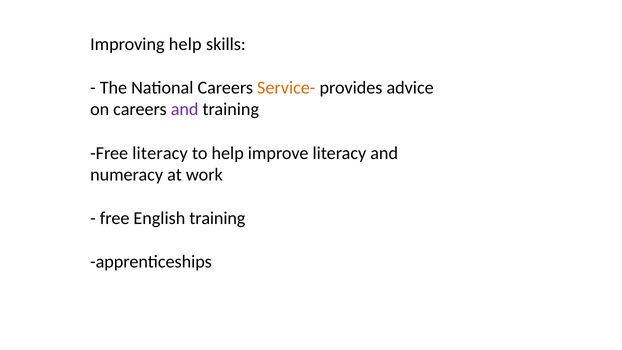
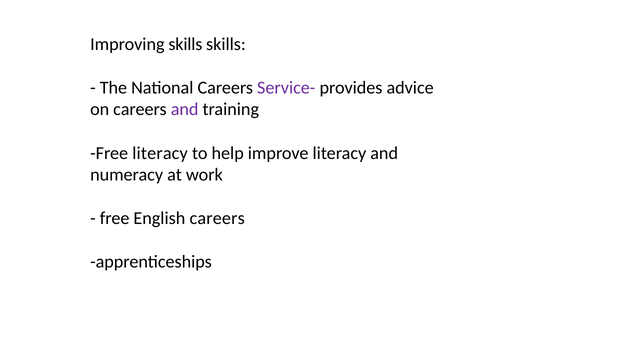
Improving help: help -> skills
Service- colour: orange -> purple
English training: training -> careers
